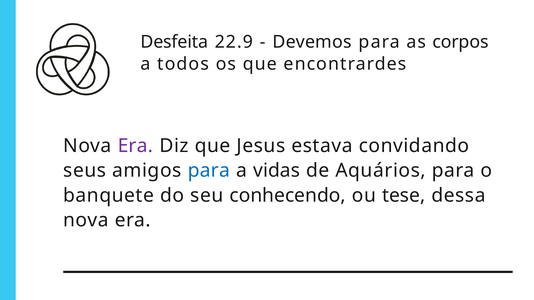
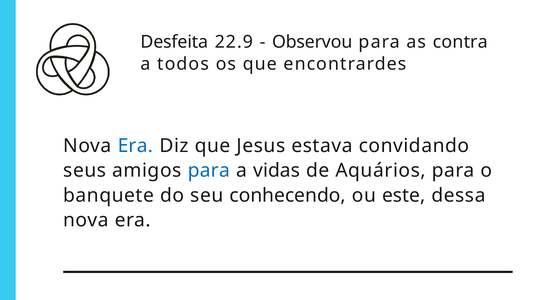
Devemos: Devemos -> Observou
corpos: corpos -> contra
Era at (135, 146) colour: purple -> blue
tese: tese -> este
